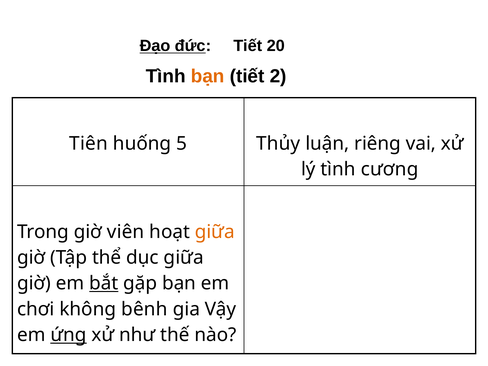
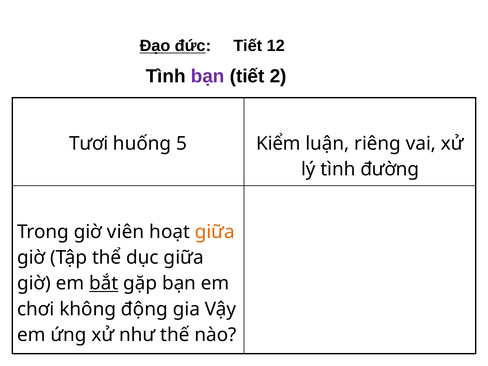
20: 20 -> 12
bạn at (208, 76) colour: orange -> purple
Tiên: Tiên -> Tươi
Thủy: Thủy -> Kiểm
cương: cương -> đường
bênh: bênh -> động
ứng underline: present -> none
